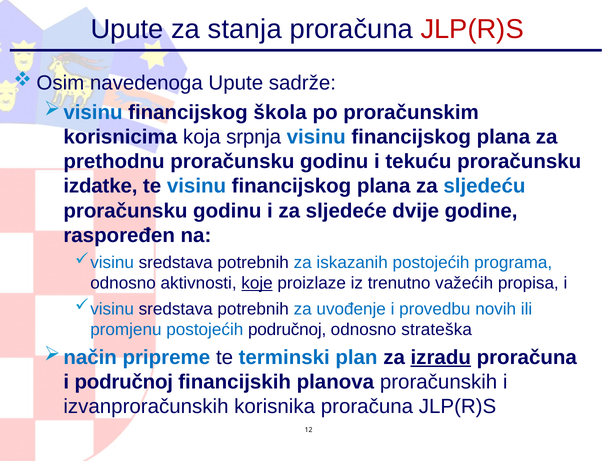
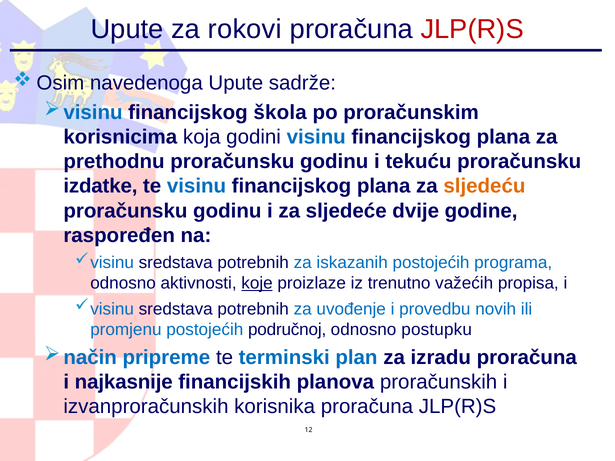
stanja: stanja -> rokovi
srpnja: srpnja -> godini
sljedeću colour: blue -> orange
strateška: strateška -> postupku
izradu underline: present -> none
i područnoj: područnoj -> najkasnije
